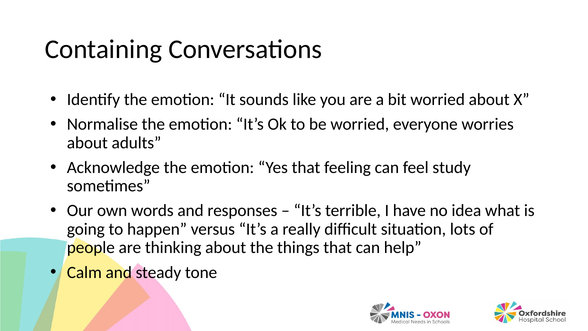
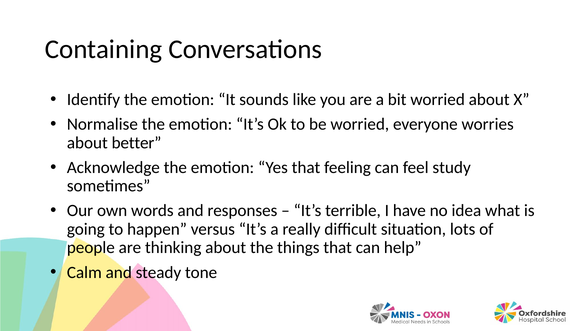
adults: adults -> better
